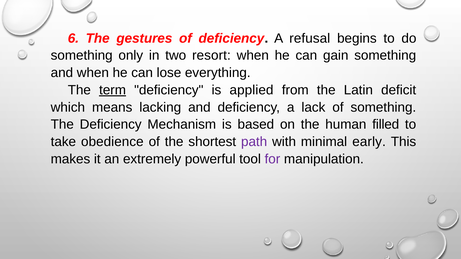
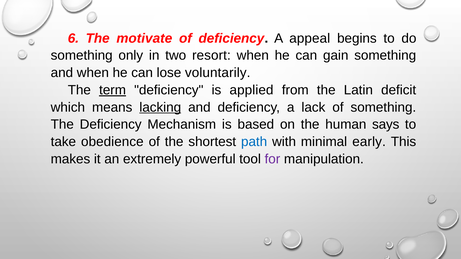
gestures: gestures -> motivate
refusal: refusal -> appeal
everything: everything -> voluntarily
lacking underline: none -> present
filled: filled -> says
path colour: purple -> blue
